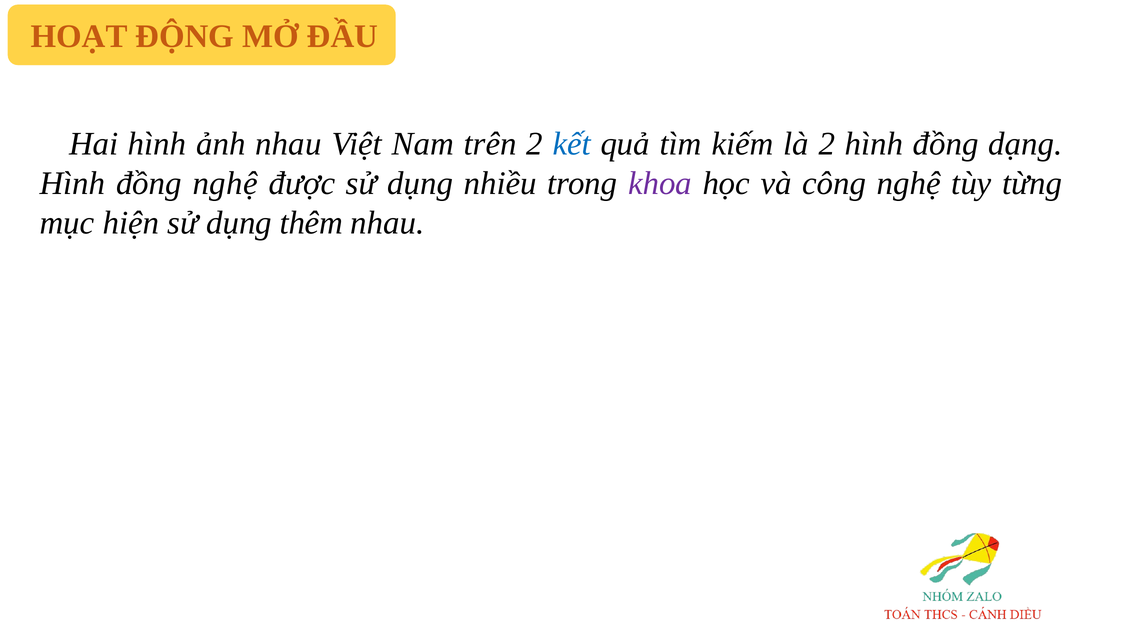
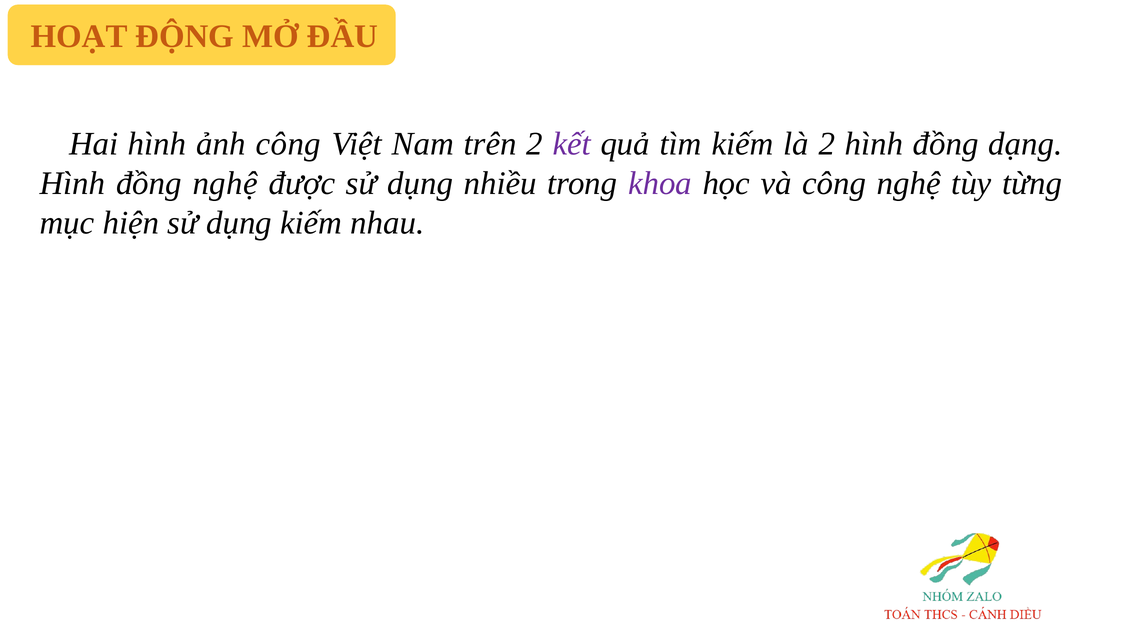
ảnh nhau: nhau -> công
kết colour: blue -> purple
dụng thêm: thêm -> kiếm
